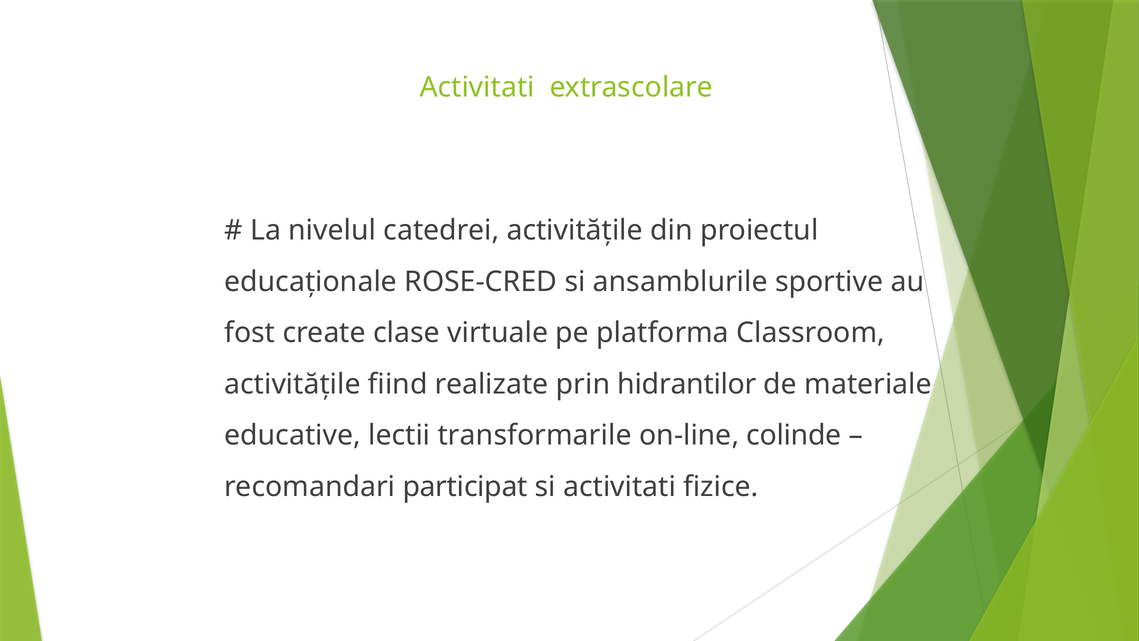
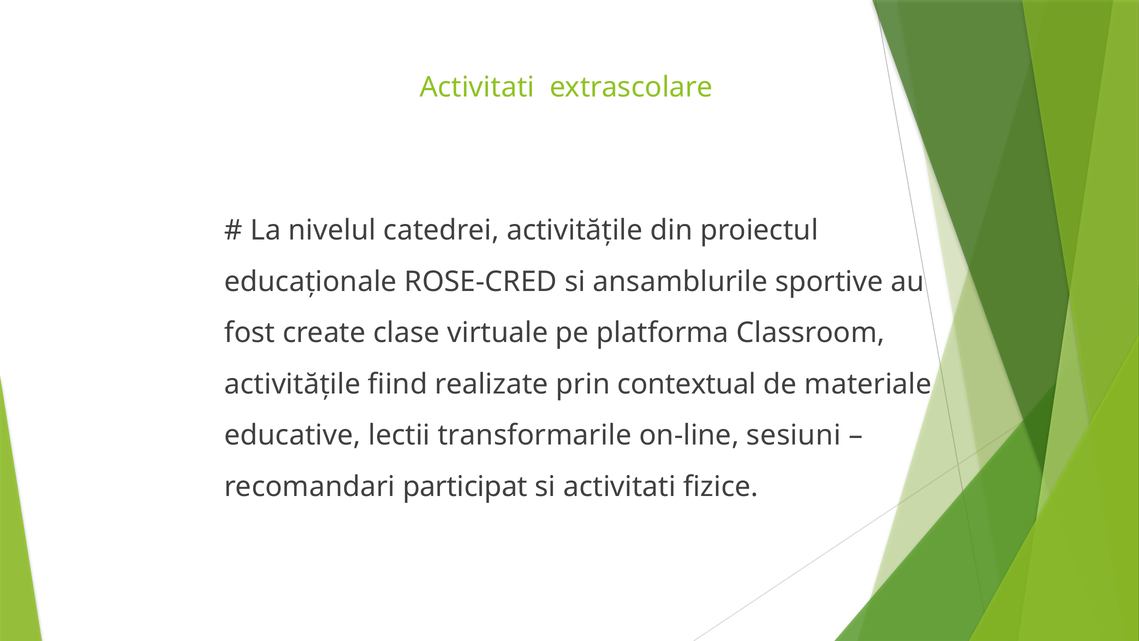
hidrantilor: hidrantilor -> contextual
colinde: colinde -> sesiuni
